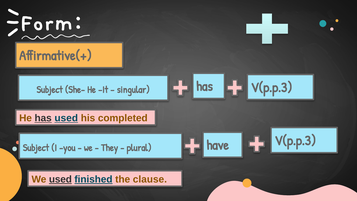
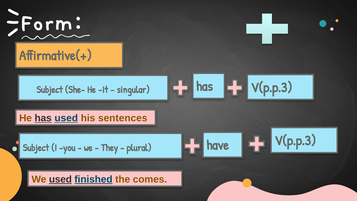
completed: completed -> sentences
clause: clause -> comes
